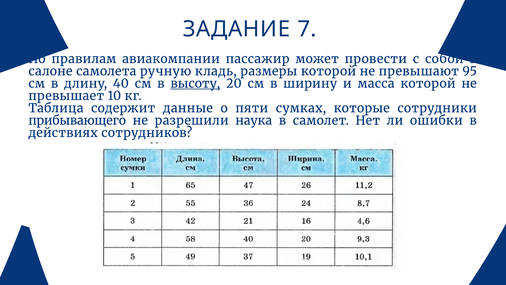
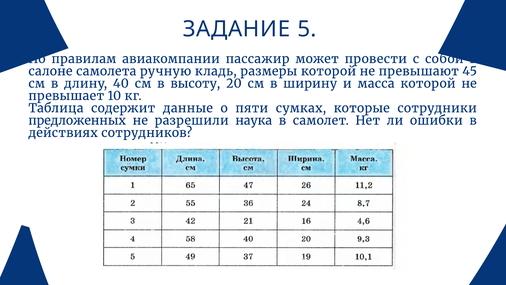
7: 7 -> 5
95: 95 -> 45
высоту underline: present -> none
прибывающего: прибывающего -> предложенных
